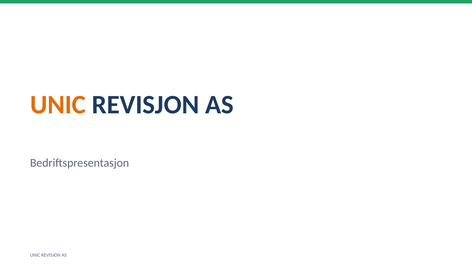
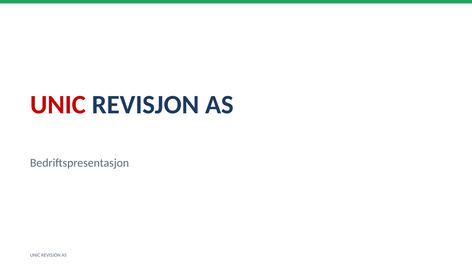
UNIC at (58, 105) colour: orange -> red
